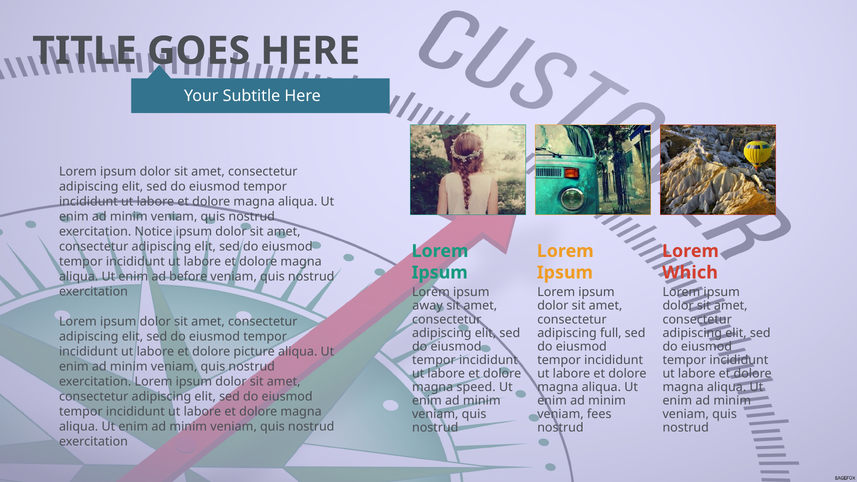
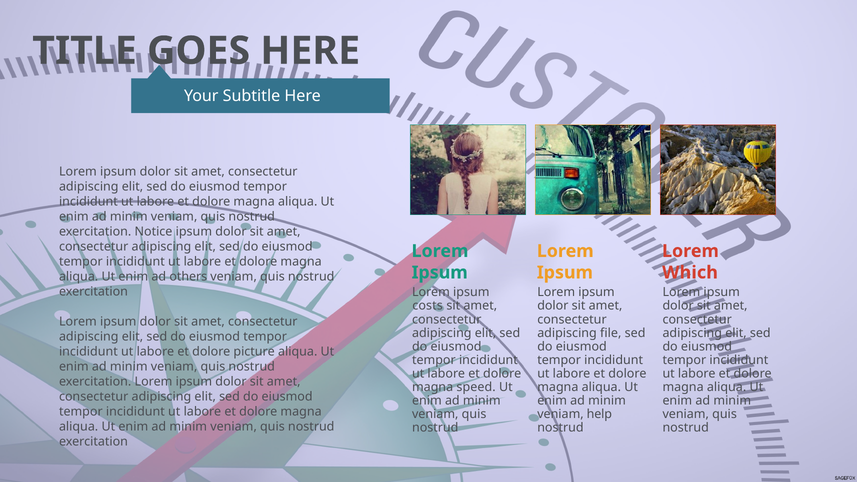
before: before -> others
away: away -> costs
full: full -> file
fees: fees -> help
